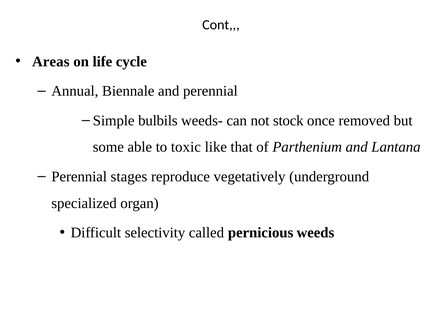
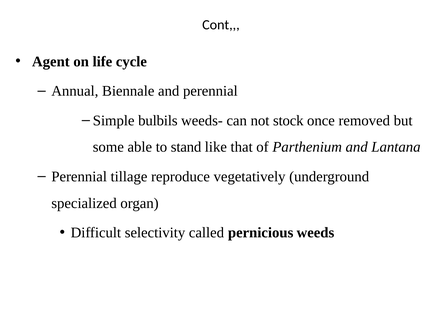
Areas: Areas -> Agent
toxic: toxic -> stand
stages: stages -> tillage
